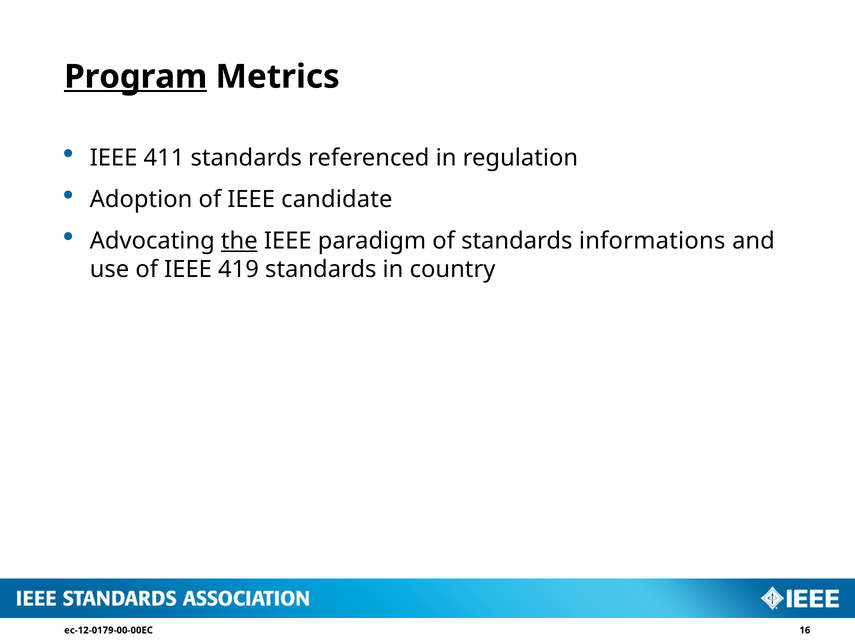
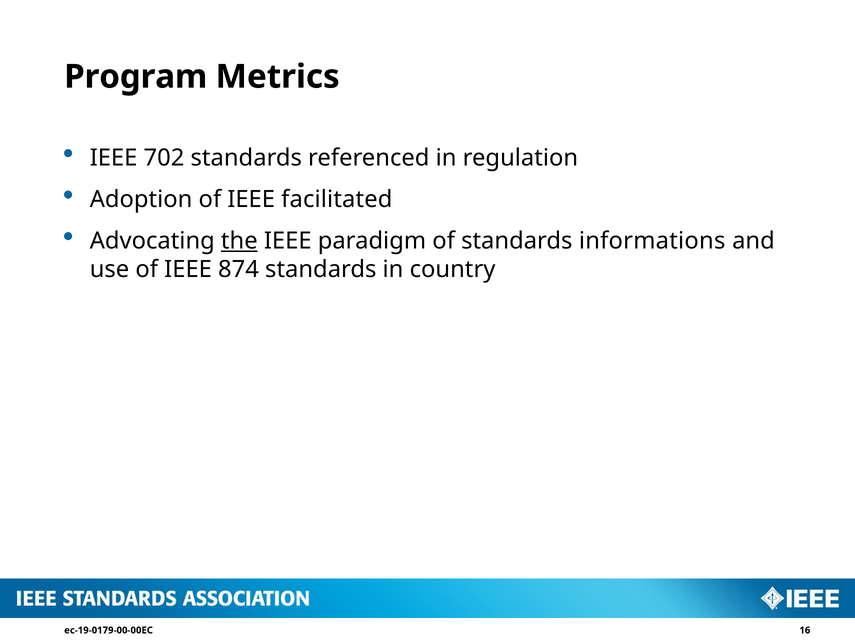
Program underline: present -> none
411: 411 -> 702
candidate: candidate -> facilitated
419: 419 -> 874
ec-12-0179-00-00EC: ec-12-0179-00-00EC -> ec-19-0179-00-00EC
